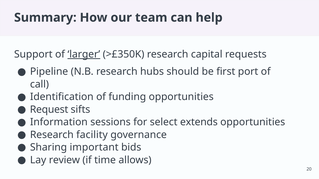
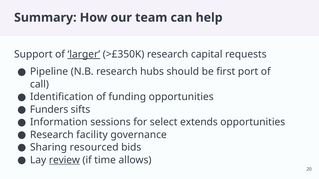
Request: Request -> Funders
important: important -> resourced
review underline: none -> present
